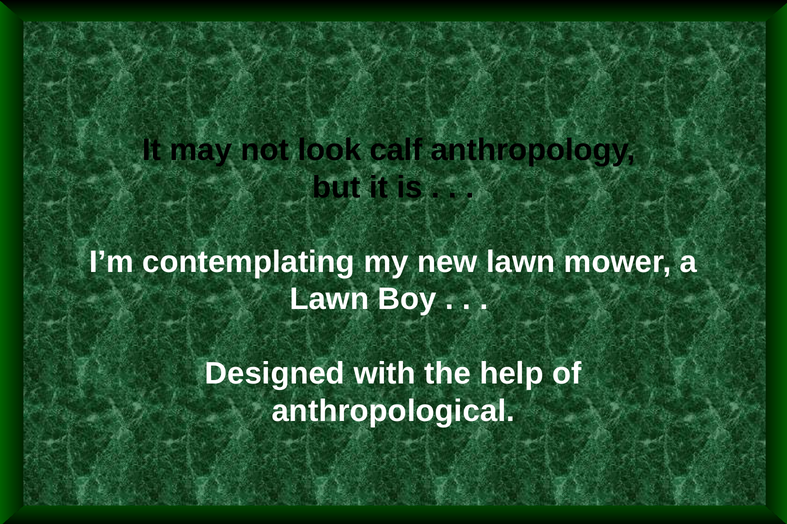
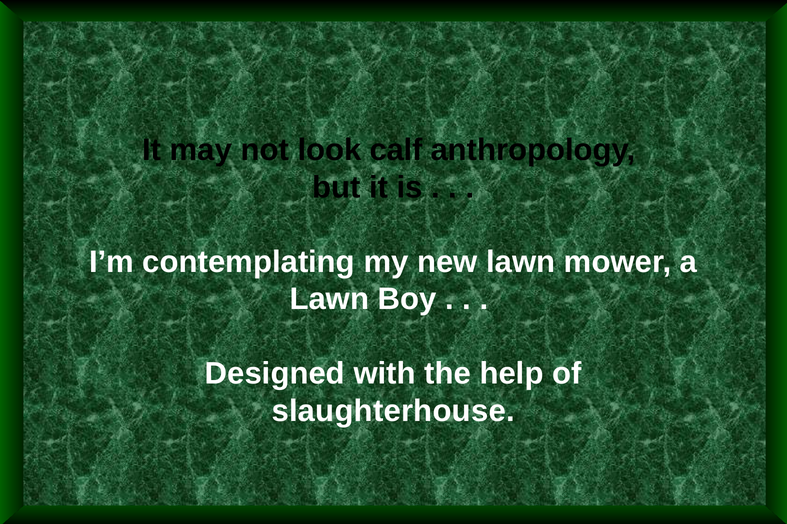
anthropological: anthropological -> slaughterhouse
